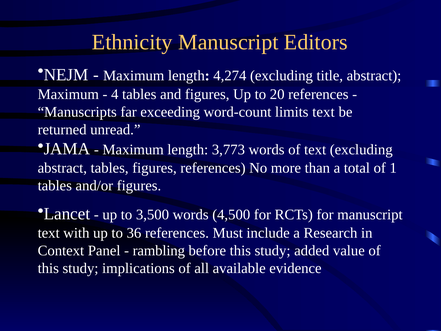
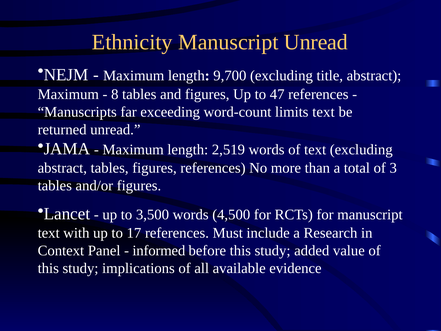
Manuscript Editors: Editors -> Unread
4,274: 4,274 -> 9,700
4: 4 -> 8
20: 20 -> 47
3,773: 3,773 -> 2,519
1: 1 -> 3
36: 36 -> 17
rambling: rambling -> informed
